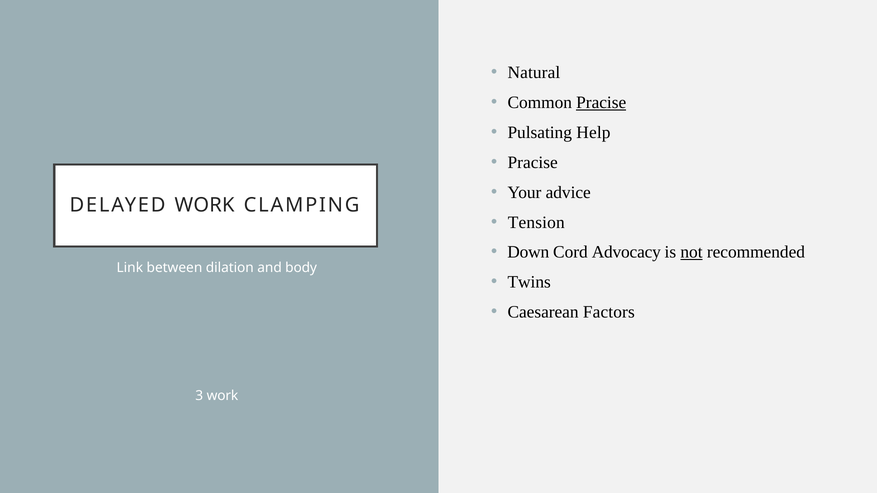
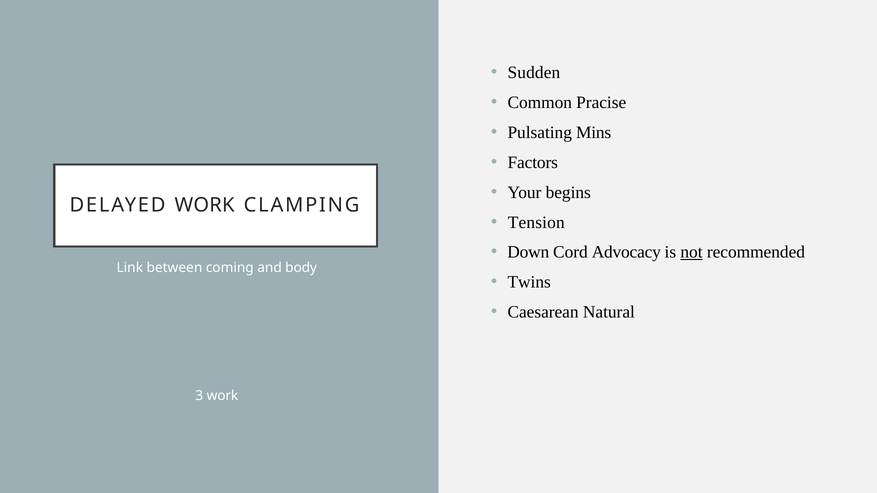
Natural: Natural -> Sudden
Pracise at (601, 103) underline: present -> none
Help: Help -> Mins
Pracise at (533, 163): Pracise -> Factors
advice: advice -> begins
dilation: dilation -> coming
Factors: Factors -> Natural
